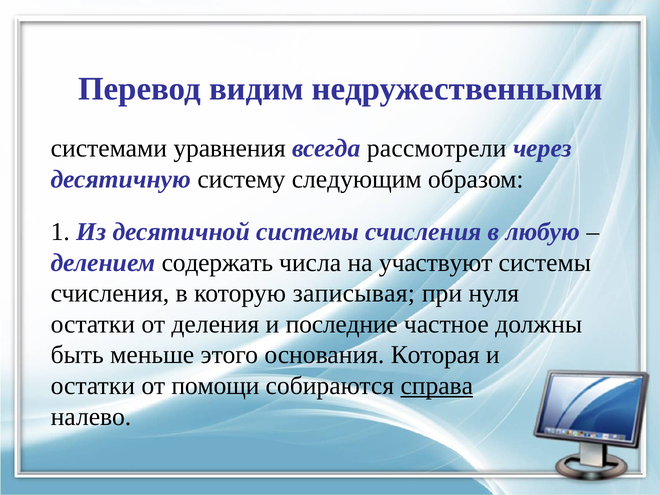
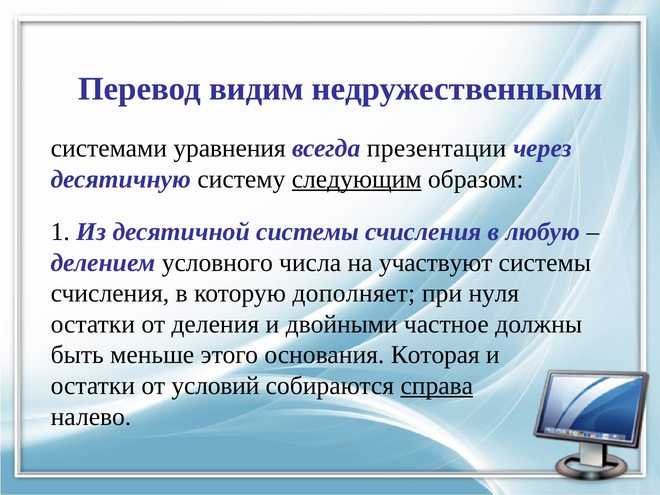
рассмотрели: рассмотрели -> презентации
следующим underline: none -> present
содержать: содержать -> условного
записывая: записывая -> дополняет
последние: последние -> двойными
помощи: помощи -> условий
